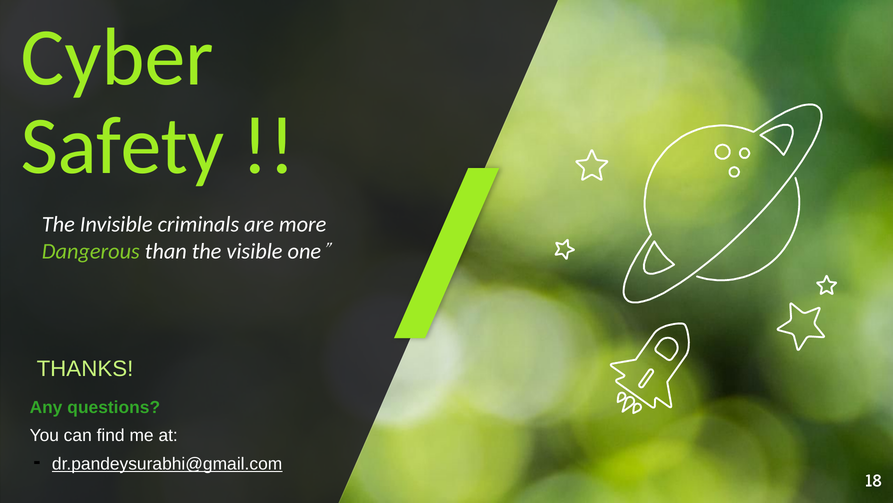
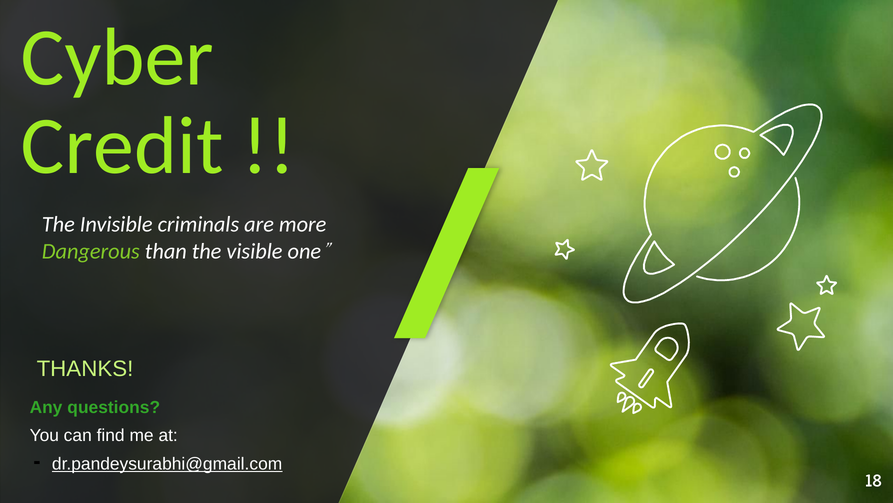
Safety: Safety -> Credit
